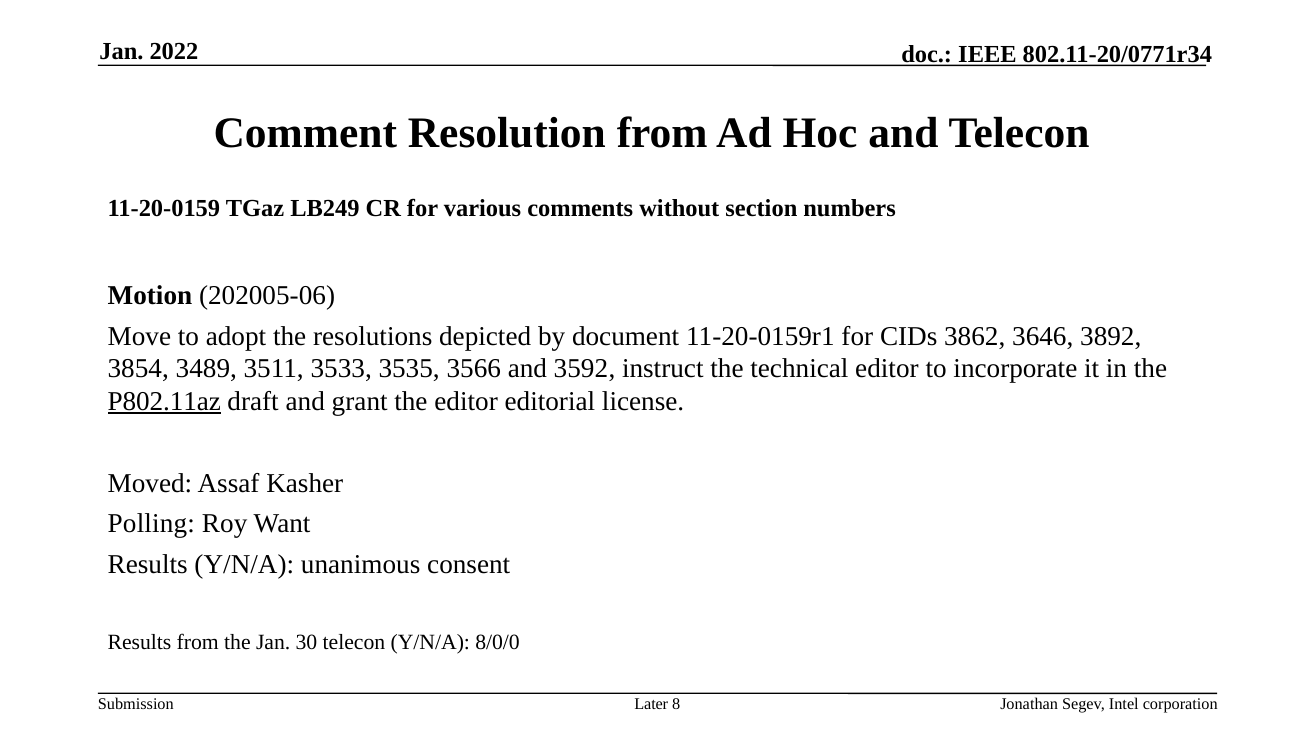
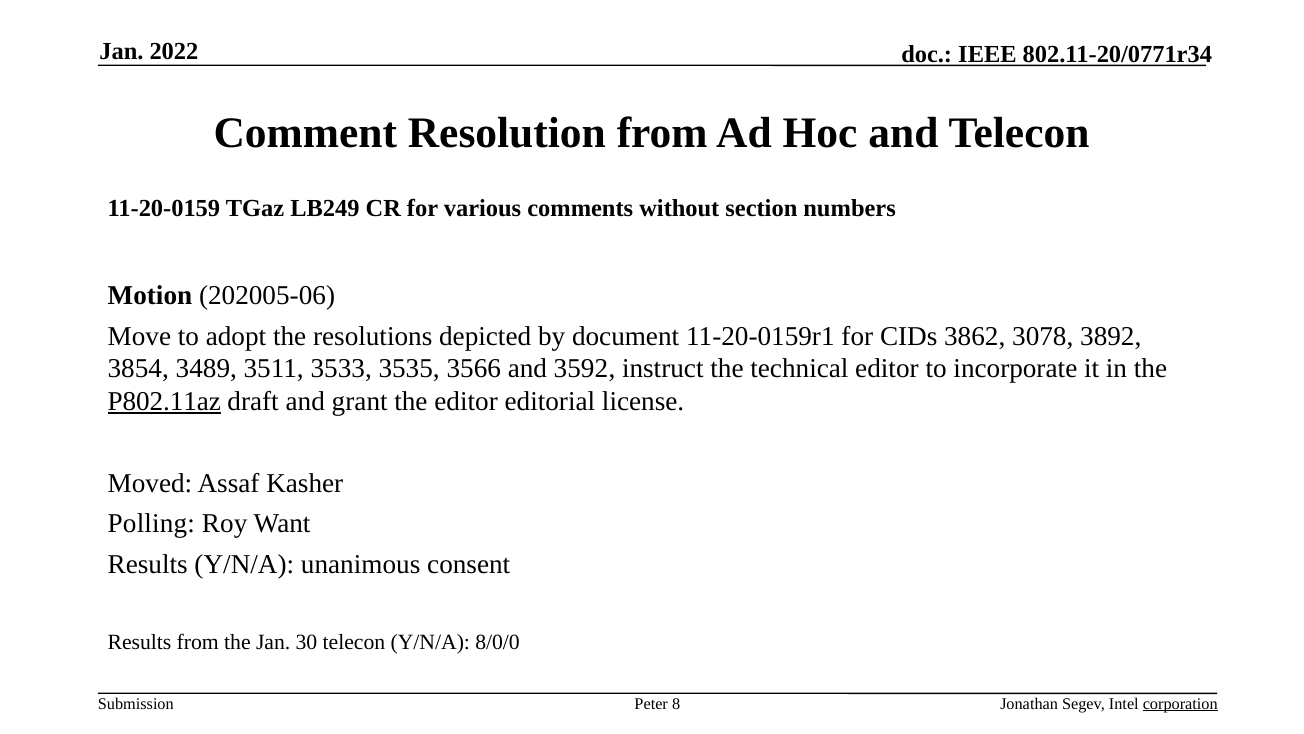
3646: 3646 -> 3078
Later: Later -> Peter
corporation underline: none -> present
